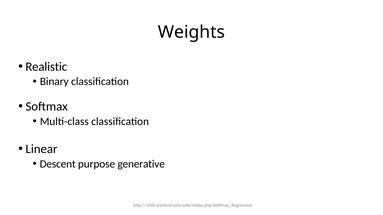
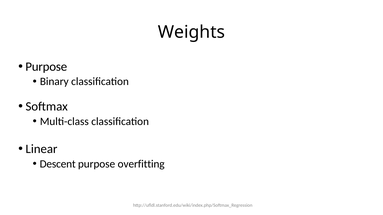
Realistic at (46, 67): Realistic -> Purpose
generative: generative -> overfitting
